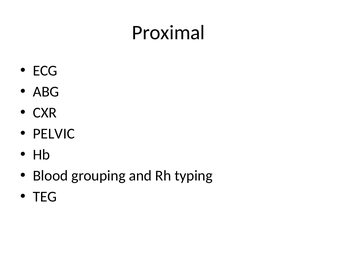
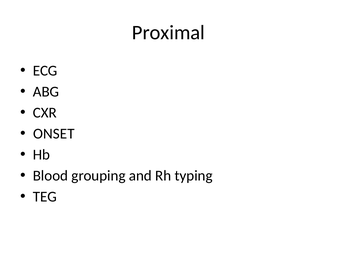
PELVIC: PELVIC -> ONSET
